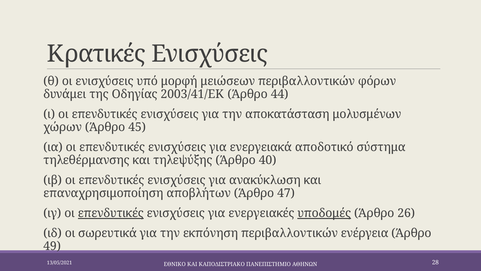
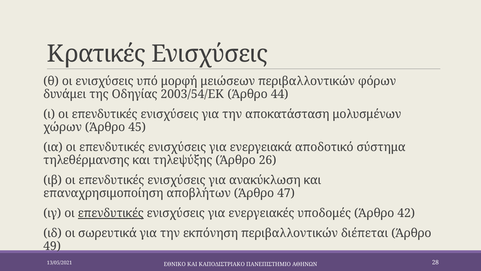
2003/41/ΕΚ: 2003/41/ΕΚ -> 2003/54/ΕΚ
40: 40 -> 26
υποδομές underline: present -> none
26: 26 -> 42
ενέργεια: ενέργεια -> διέπεται
